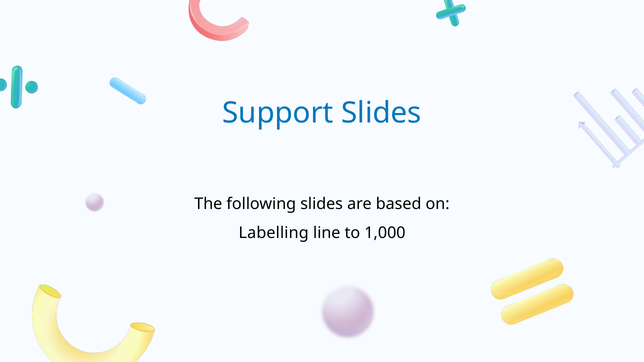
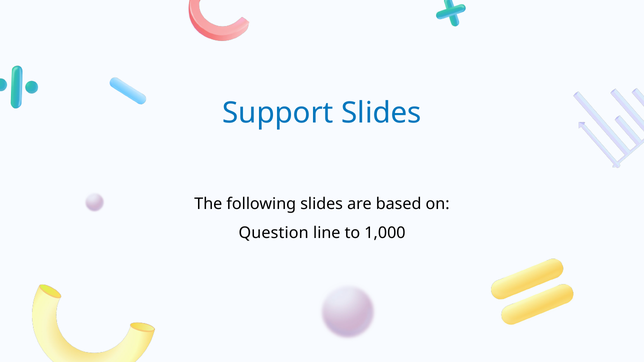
Labelling: Labelling -> Question
